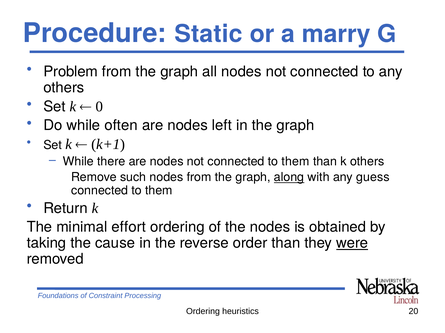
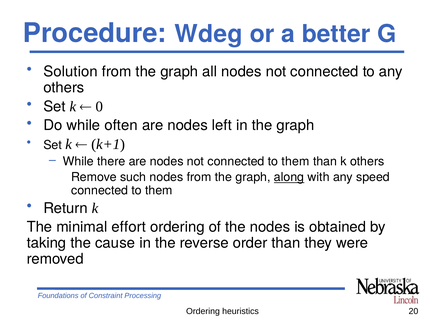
Static: Static -> Wdeg
marry: marry -> better
Problem: Problem -> Solution
guess: guess -> speed
were underline: present -> none
